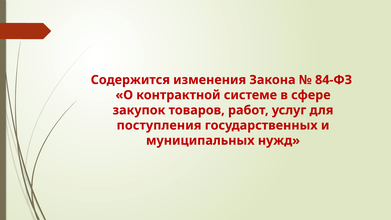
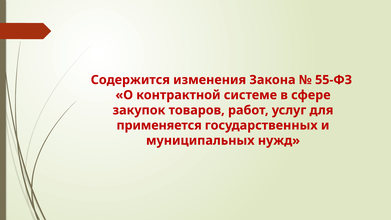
84-ФЗ: 84-ФЗ -> 55-ФЗ
поступления: поступления -> применяется
